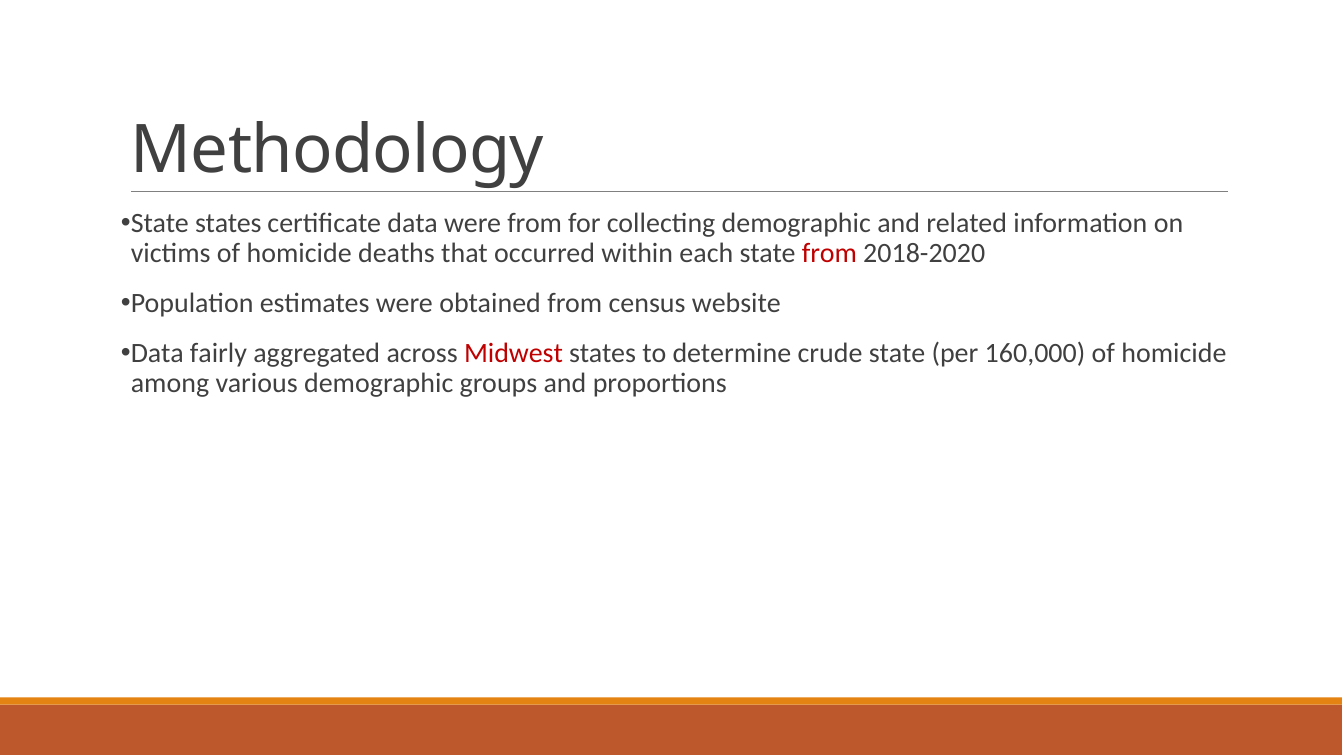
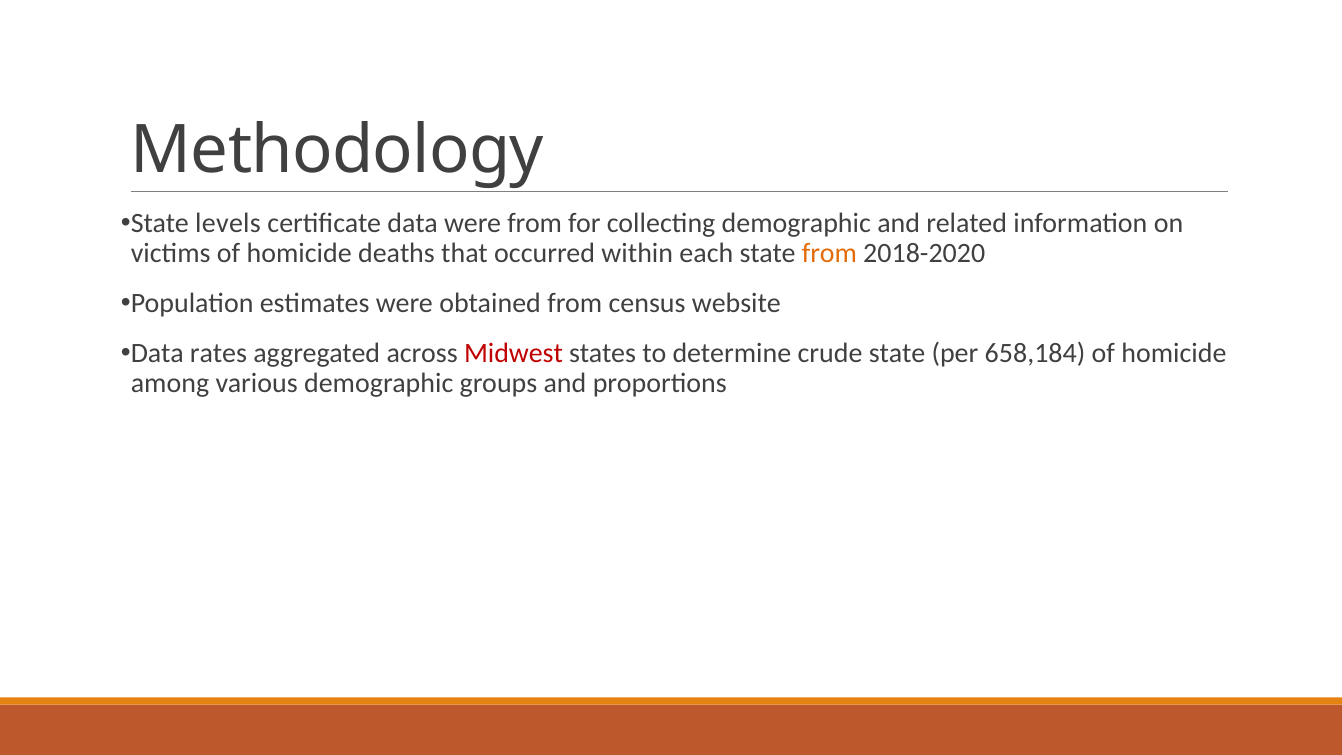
State states: states -> levels
from at (829, 253) colour: red -> orange
fairly: fairly -> rates
160,000: 160,000 -> 658,184
